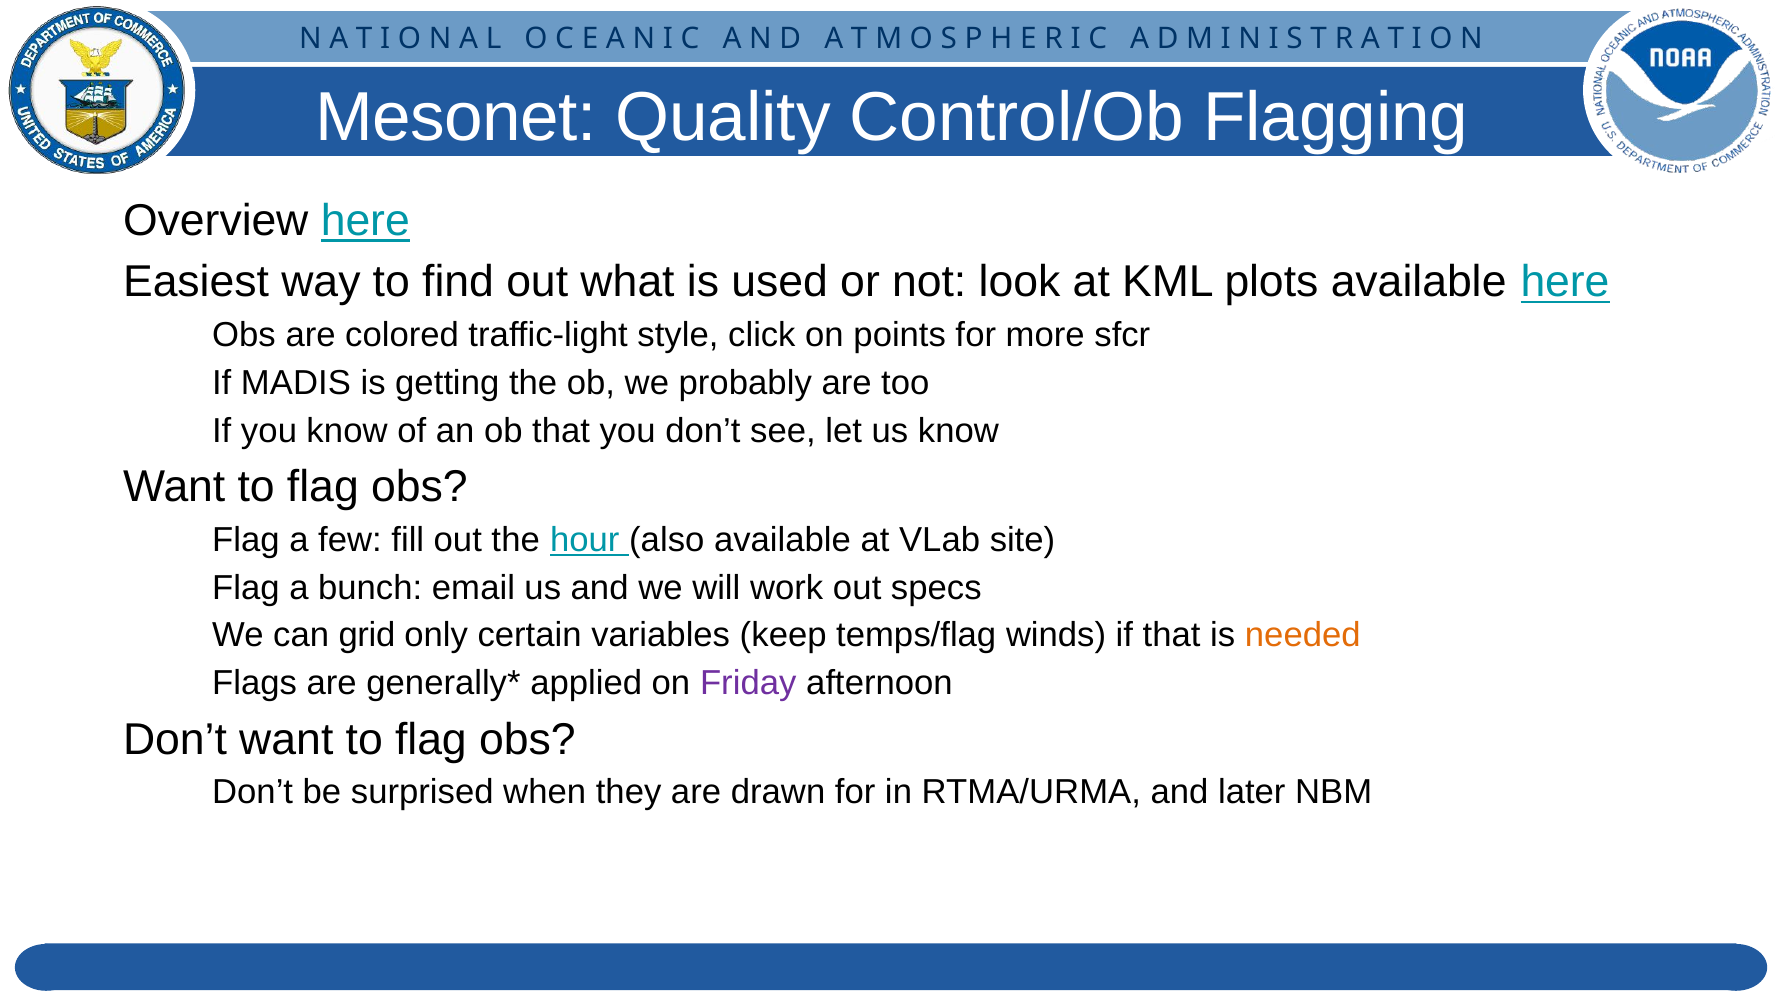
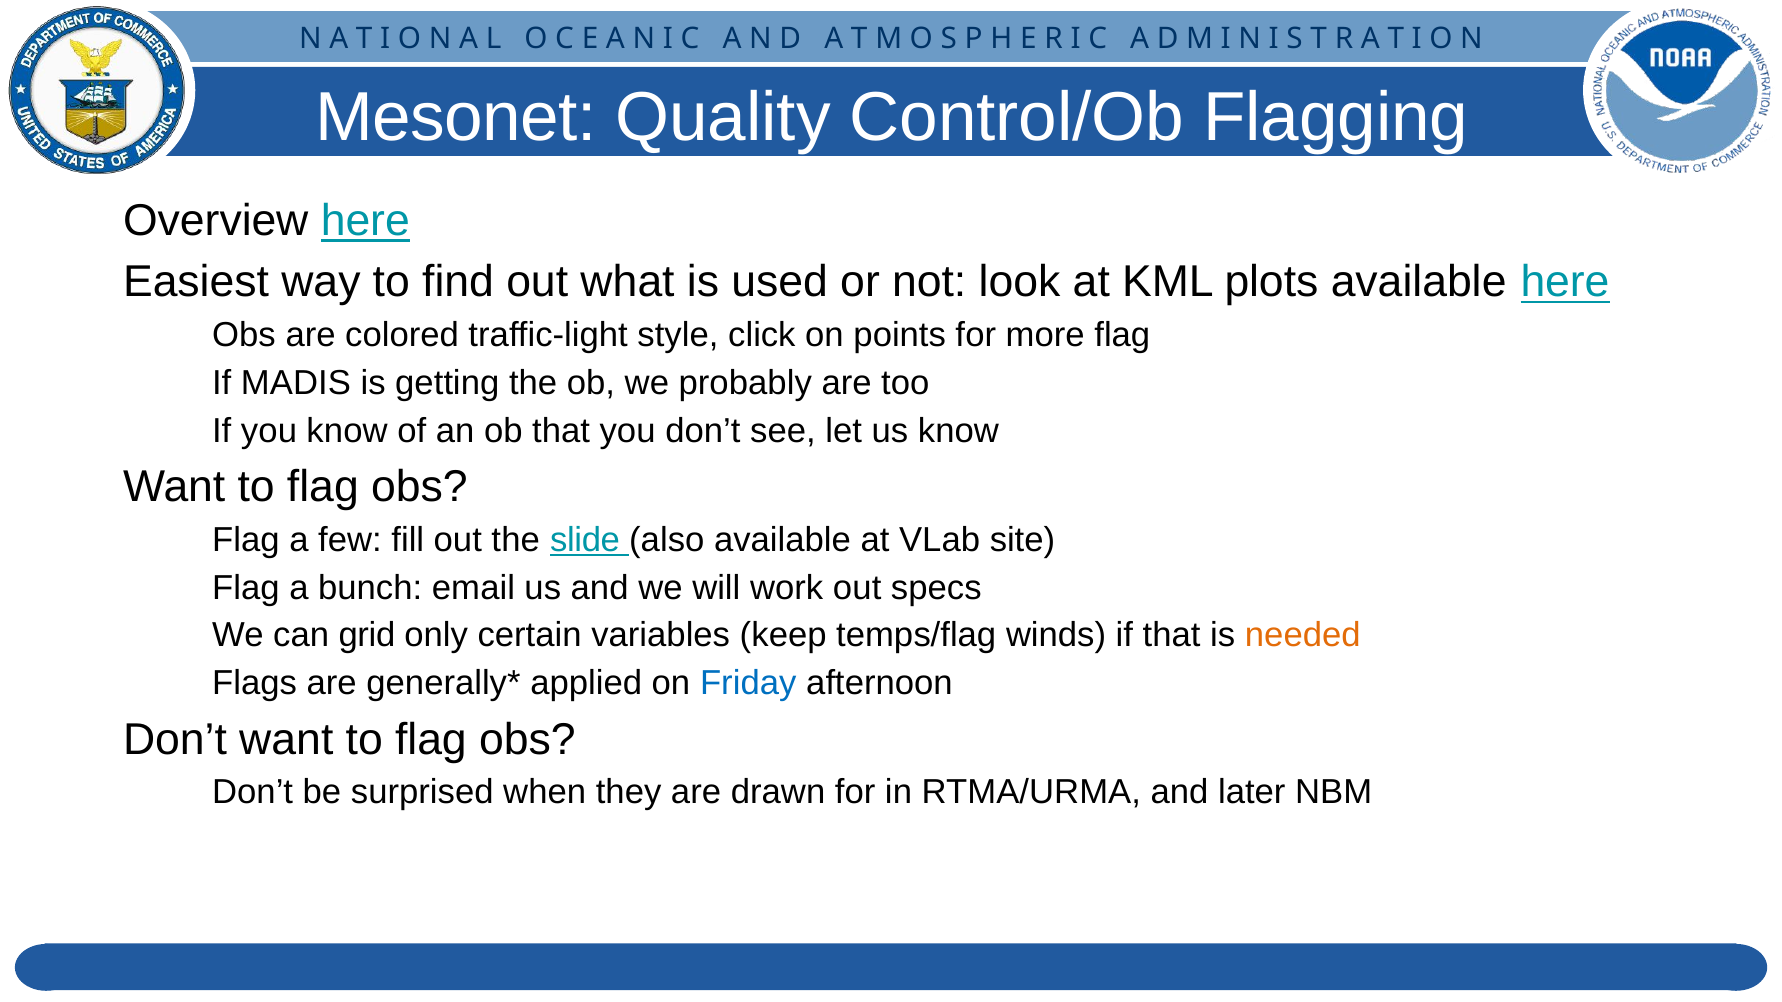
more sfcr: sfcr -> flag
hour: hour -> slide
Friday colour: purple -> blue
